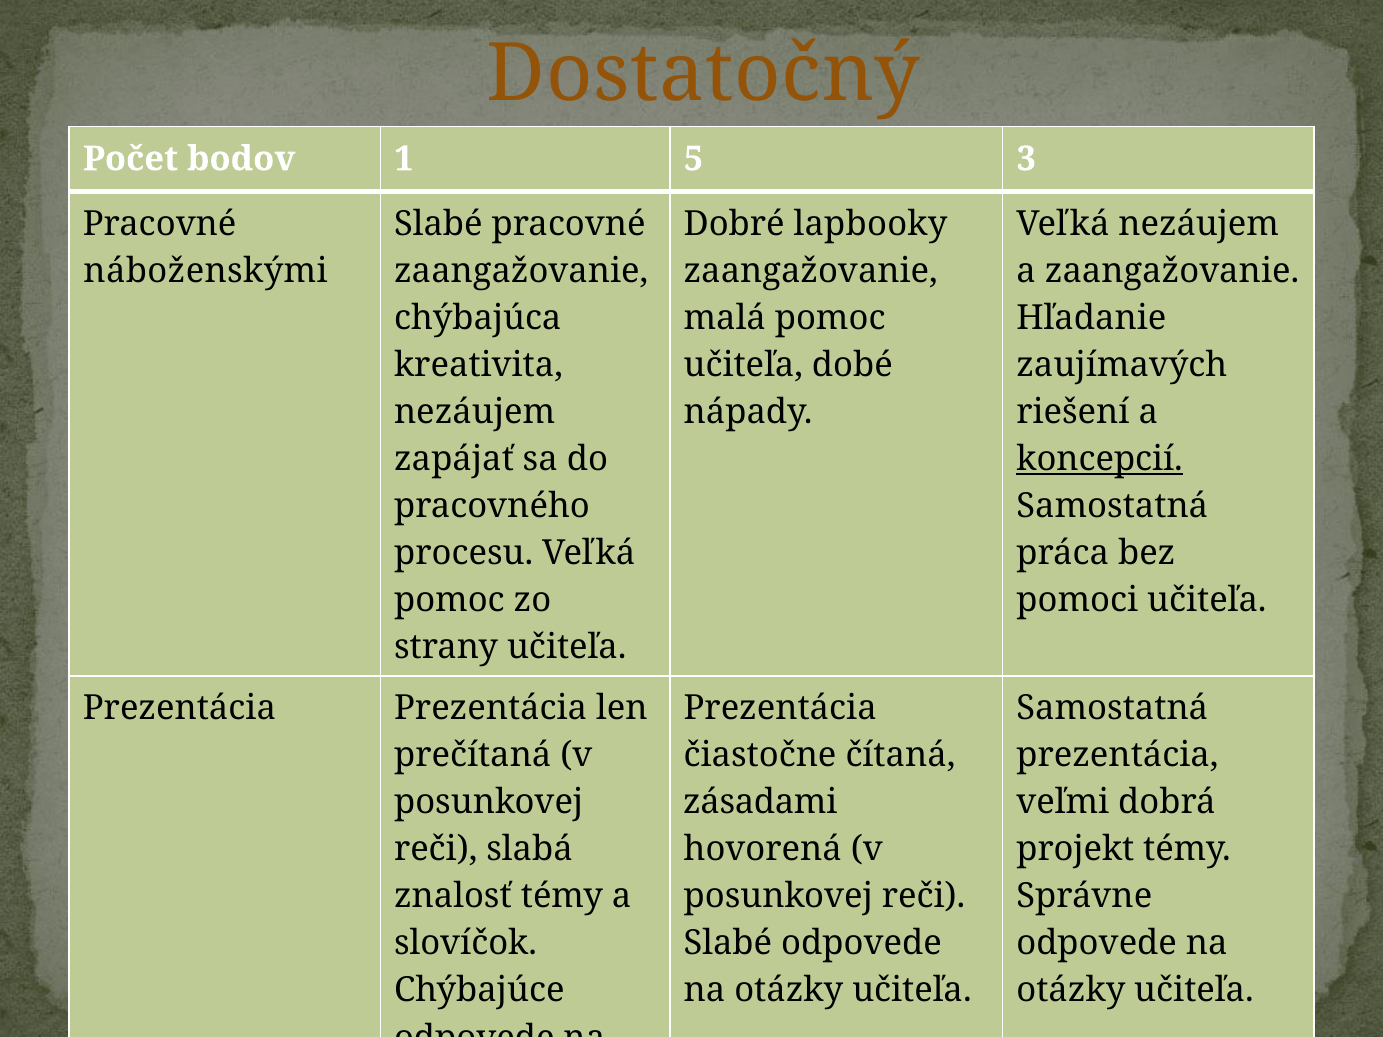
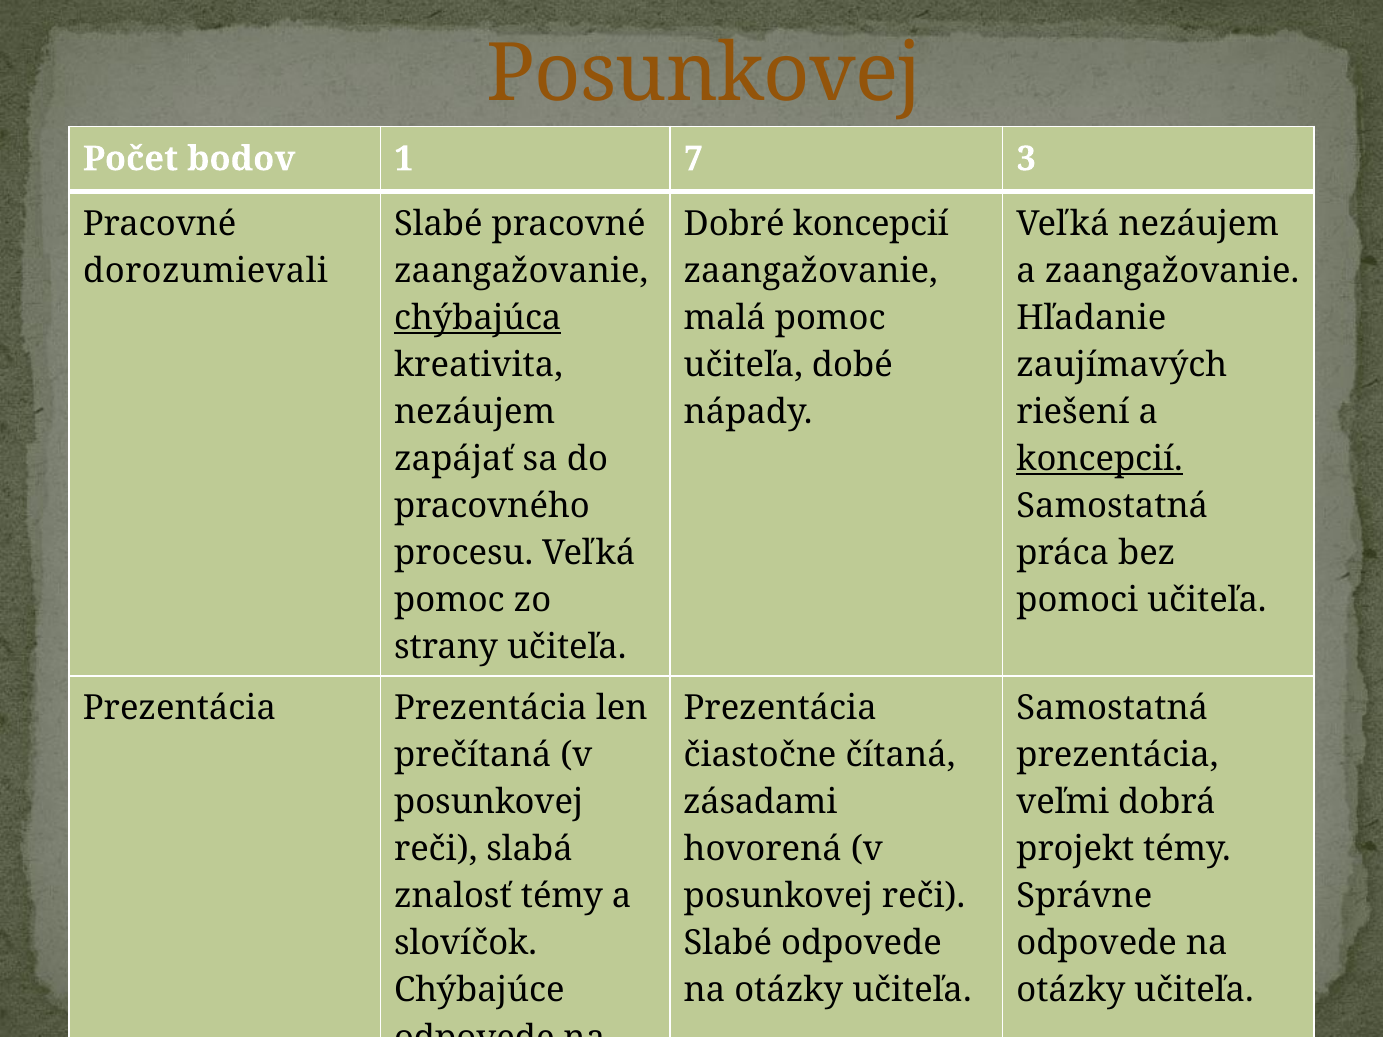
Dostatočný at (704, 74): Dostatočný -> Posunkovej
5: 5 -> 7
Dobré lapbooky: lapbooky -> koncepcií
náboženskými: náboženskými -> dorozumievali
chýbajúca underline: none -> present
